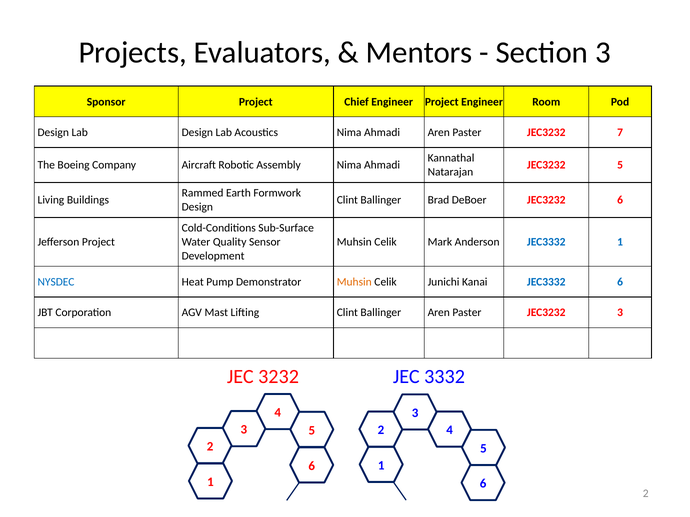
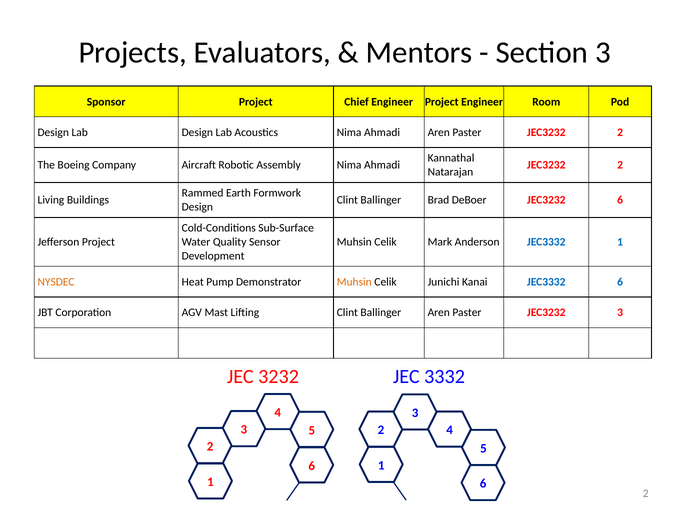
Paster JEC3232 7: 7 -> 2
5 at (620, 165): 5 -> 2
NYSDEC colour: blue -> orange
